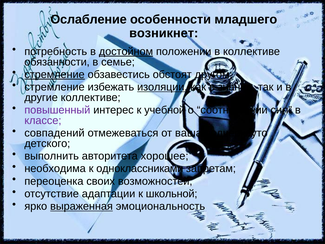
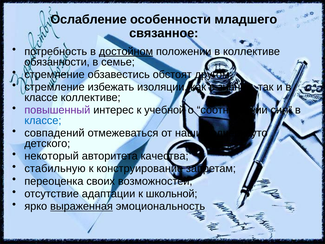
возникнет: возникнет -> связанное
стремление at (55, 74) underline: present -> none
изоляции underline: present -> none
другие at (41, 97): другие -> классе
классе at (43, 120) colour: purple -> blue
ваша: ваша -> наши
выполнить: выполнить -> некоторый
хорошее: хорошее -> качества
необходима: необходима -> стабильную
одноклассниками: одноклассниками -> конструирование
